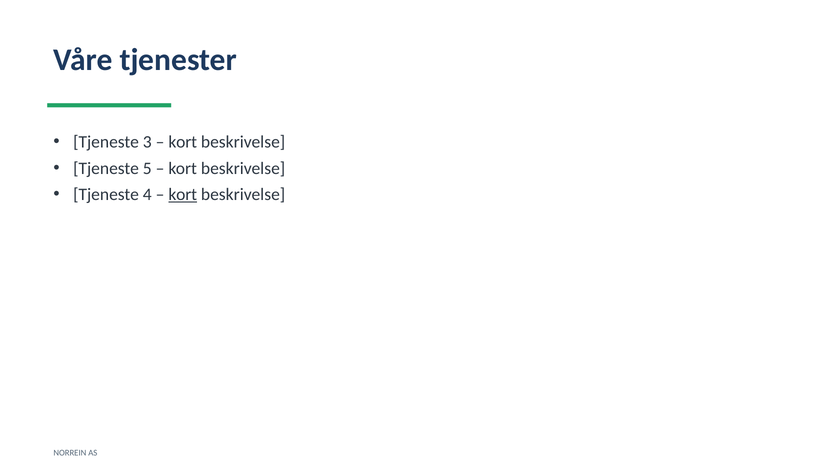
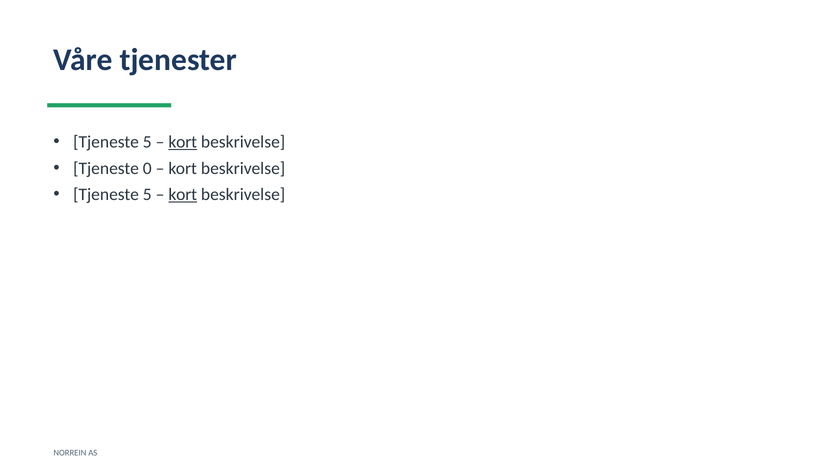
3 at (147, 142): 3 -> 5
kort at (183, 142) underline: none -> present
5: 5 -> 0
4 at (147, 195): 4 -> 5
